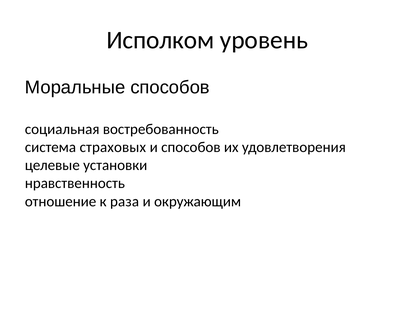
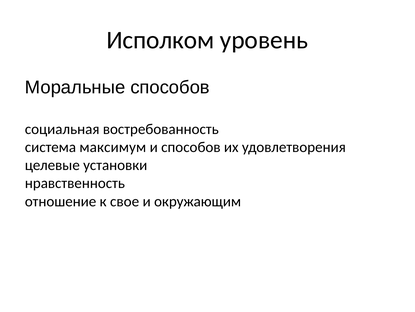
страховых: страховых -> максимум
раза: раза -> свое
